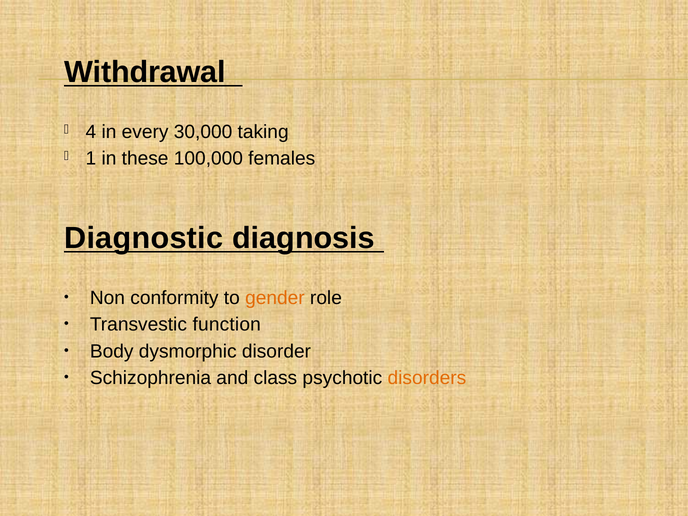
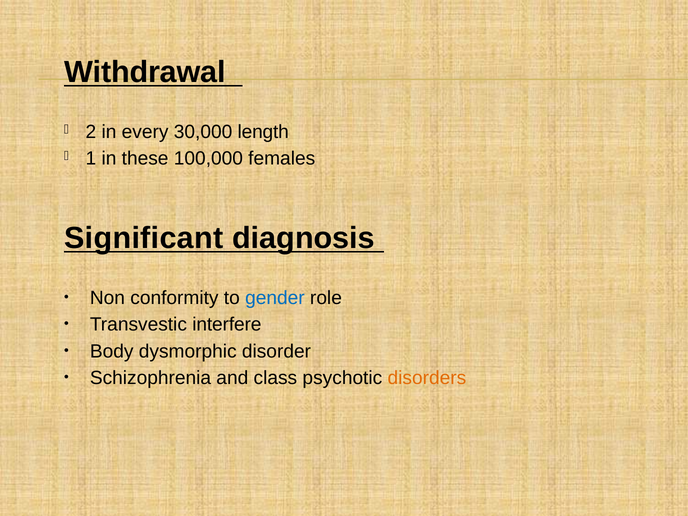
4: 4 -> 2
taking: taking -> length
Diagnostic: Diagnostic -> Significant
gender colour: orange -> blue
function: function -> interfere
